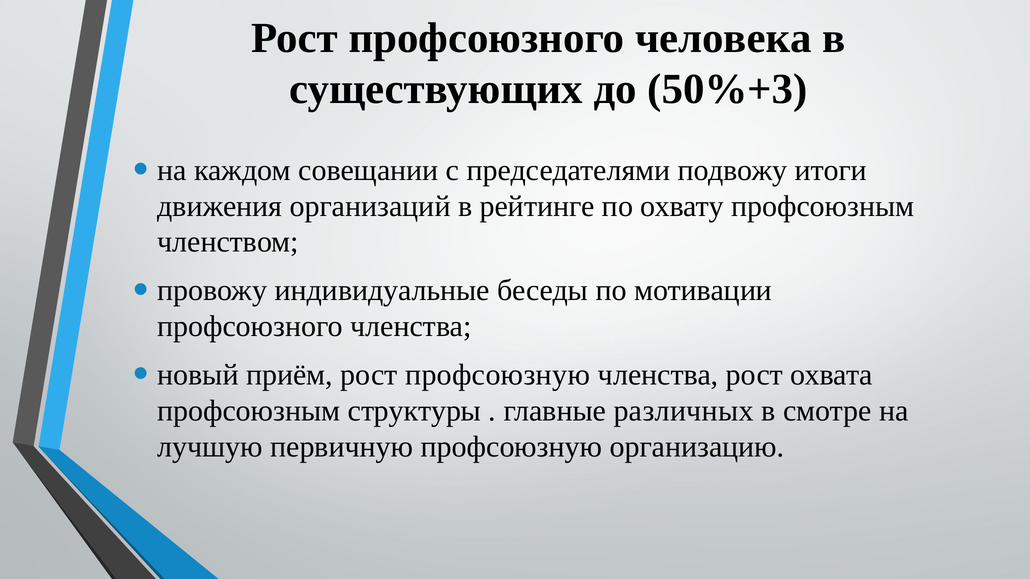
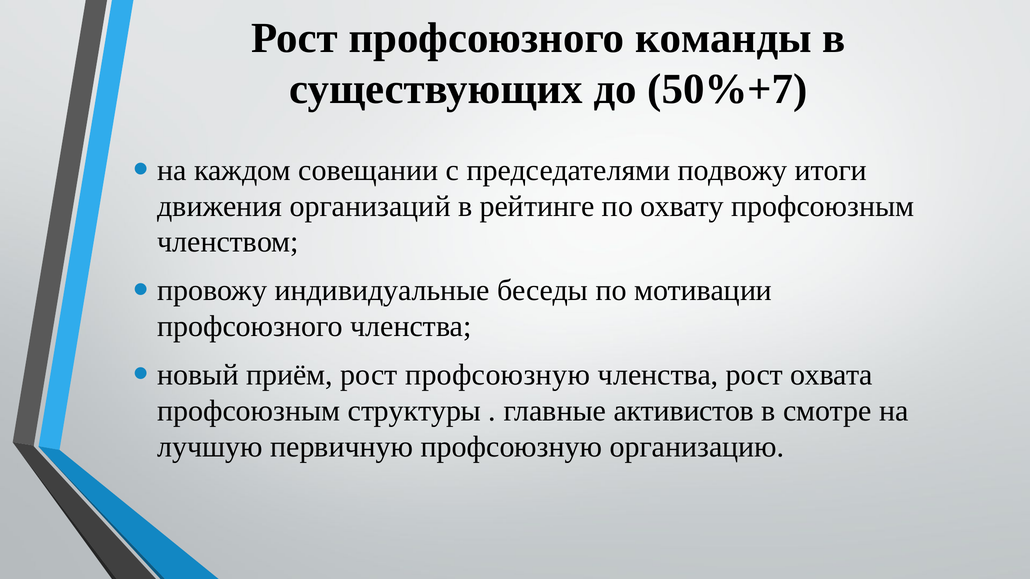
человека: человека -> команды
50%+3: 50%+3 -> 50%+7
различных: различных -> активистов
